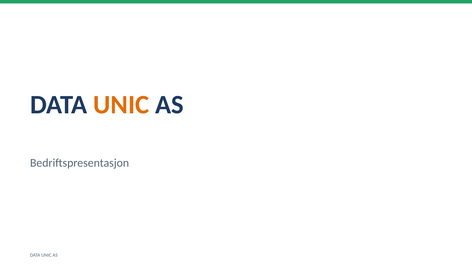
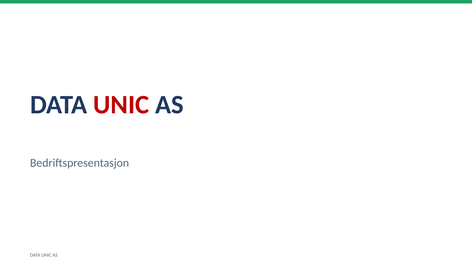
UNIC at (121, 105) colour: orange -> red
